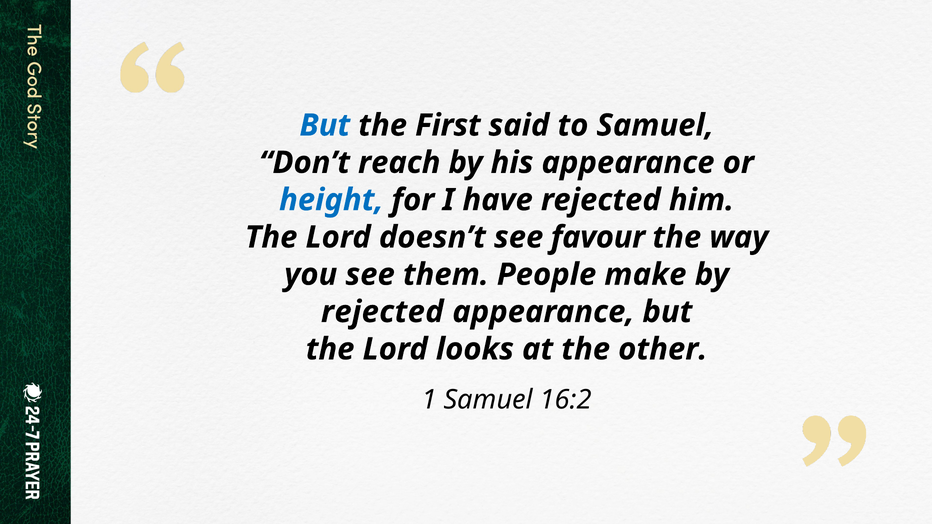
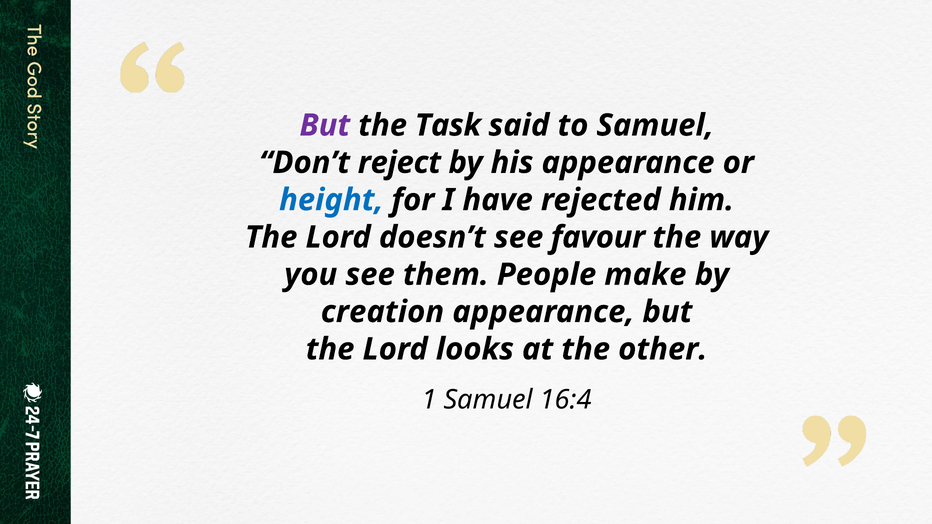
But at (325, 125) colour: blue -> purple
First: First -> Task
reach: reach -> reject
rejected at (382, 312): rejected -> creation
16:2: 16:2 -> 16:4
